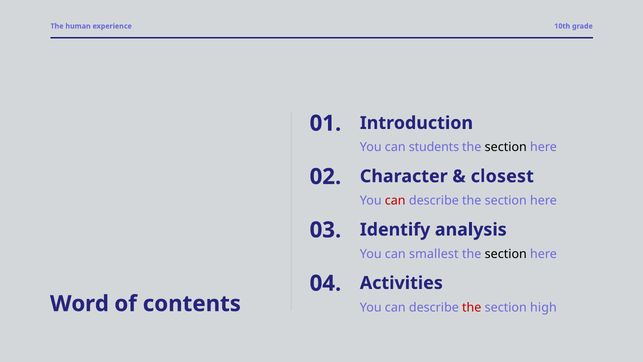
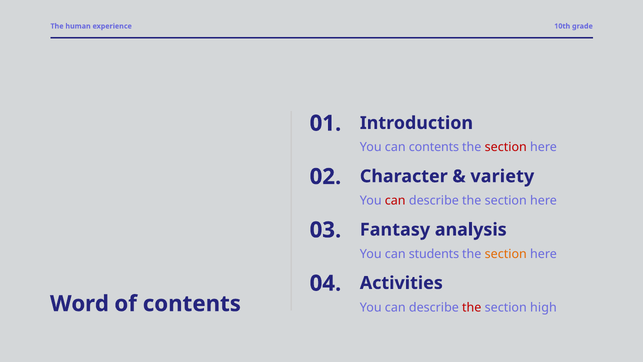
can students: students -> contents
section at (506, 147) colour: black -> red
closest: closest -> variety
Identify: Identify -> Fantasy
smallest: smallest -> students
section at (506, 254) colour: black -> orange
